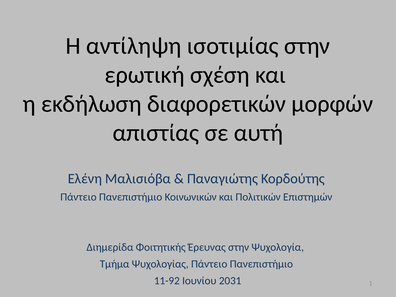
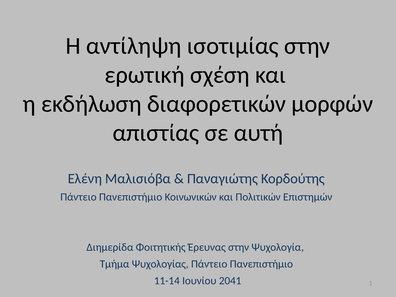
11-92: 11-92 -> 11-14
2031: 2031 -> 2041
